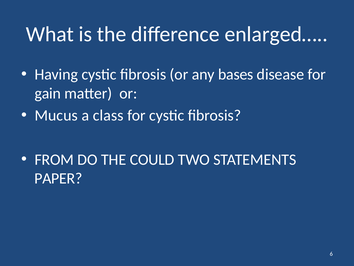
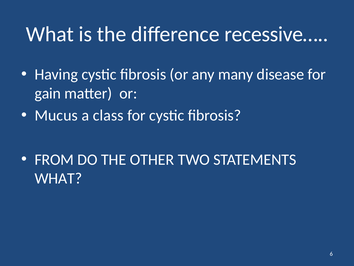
enlarged…: enlarged… -> recessive…
bases: bases -> many
COULD: COULD -> OTHER
PAPER at (58, 178): PAPER -> WHAT
